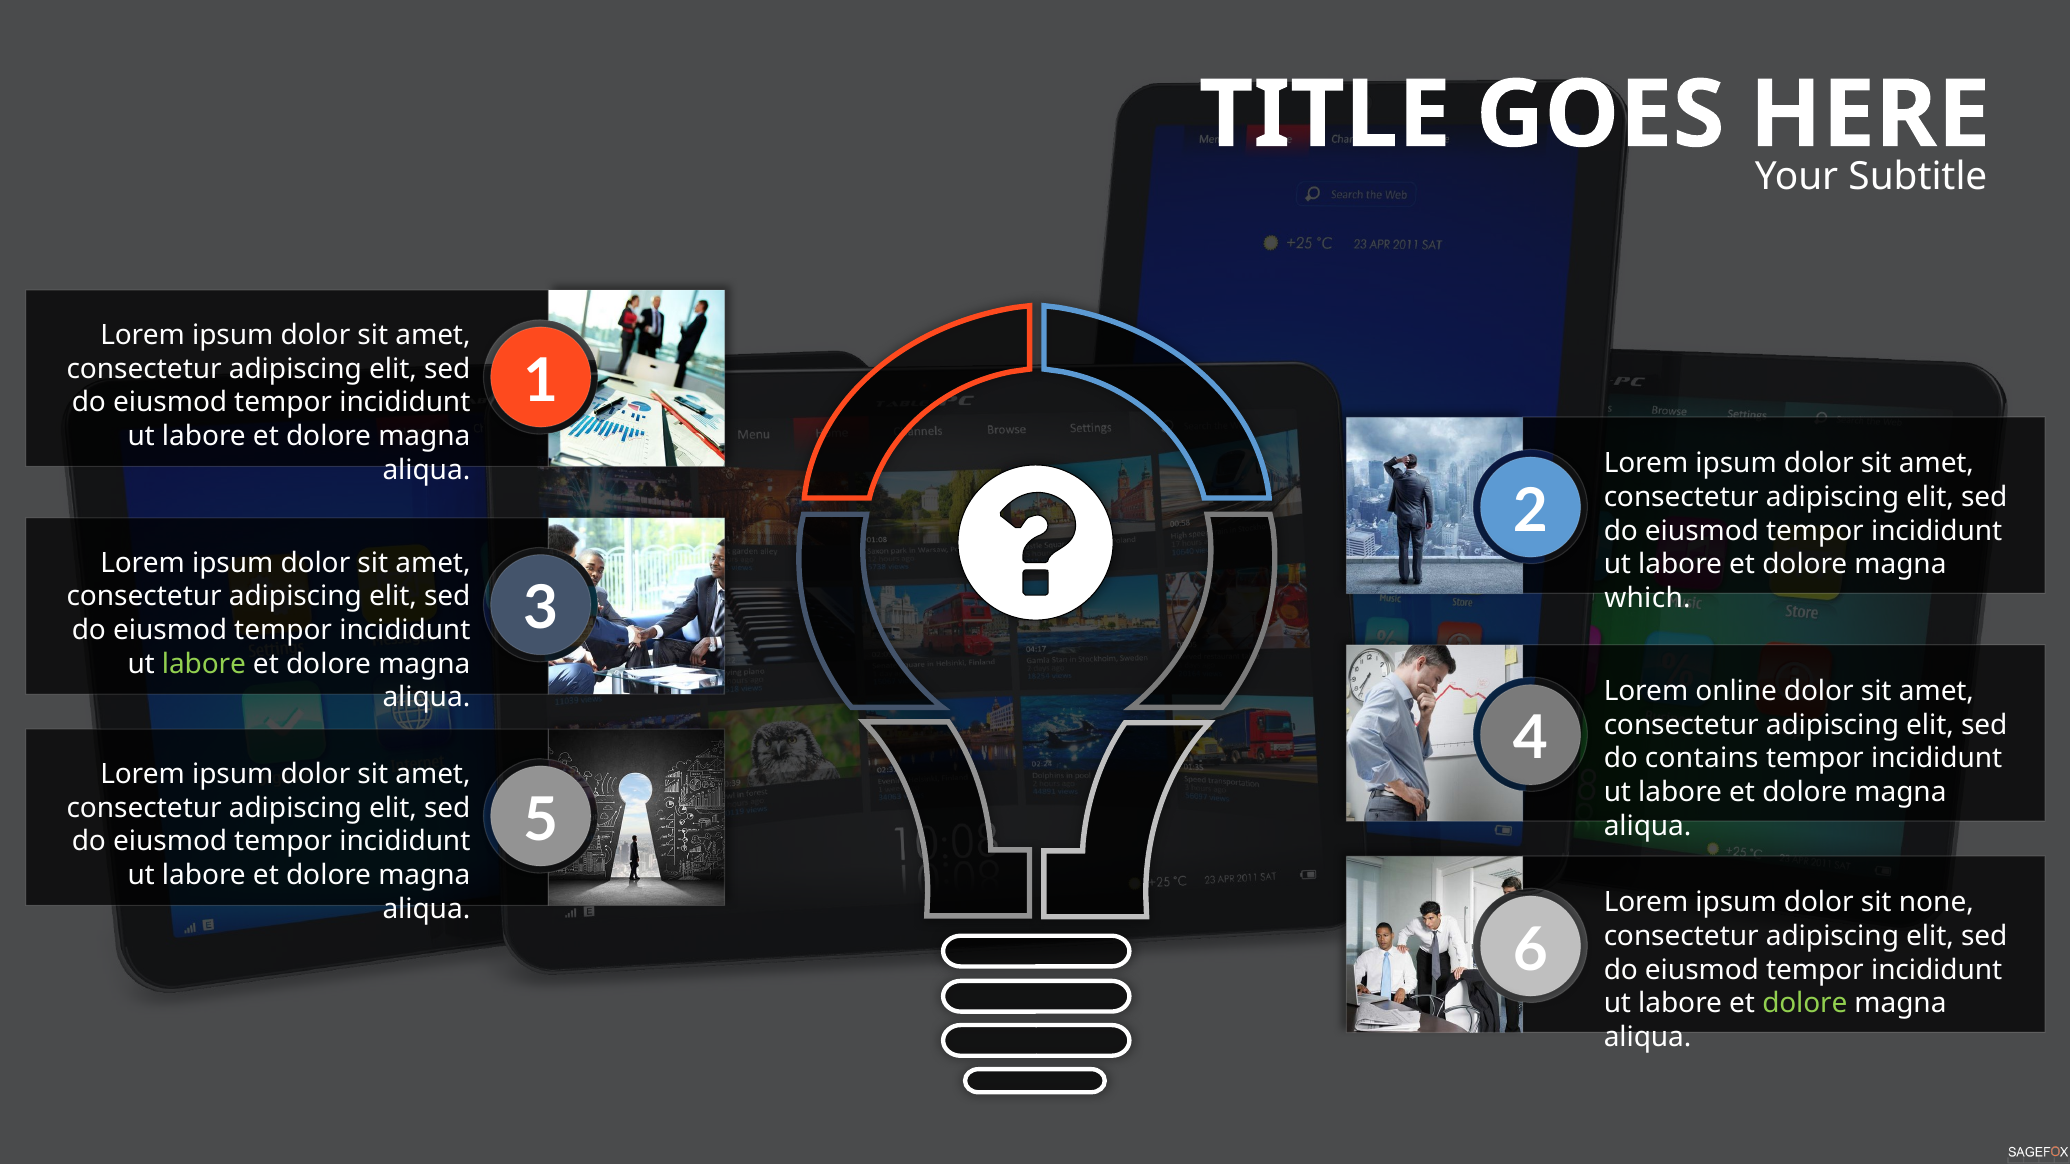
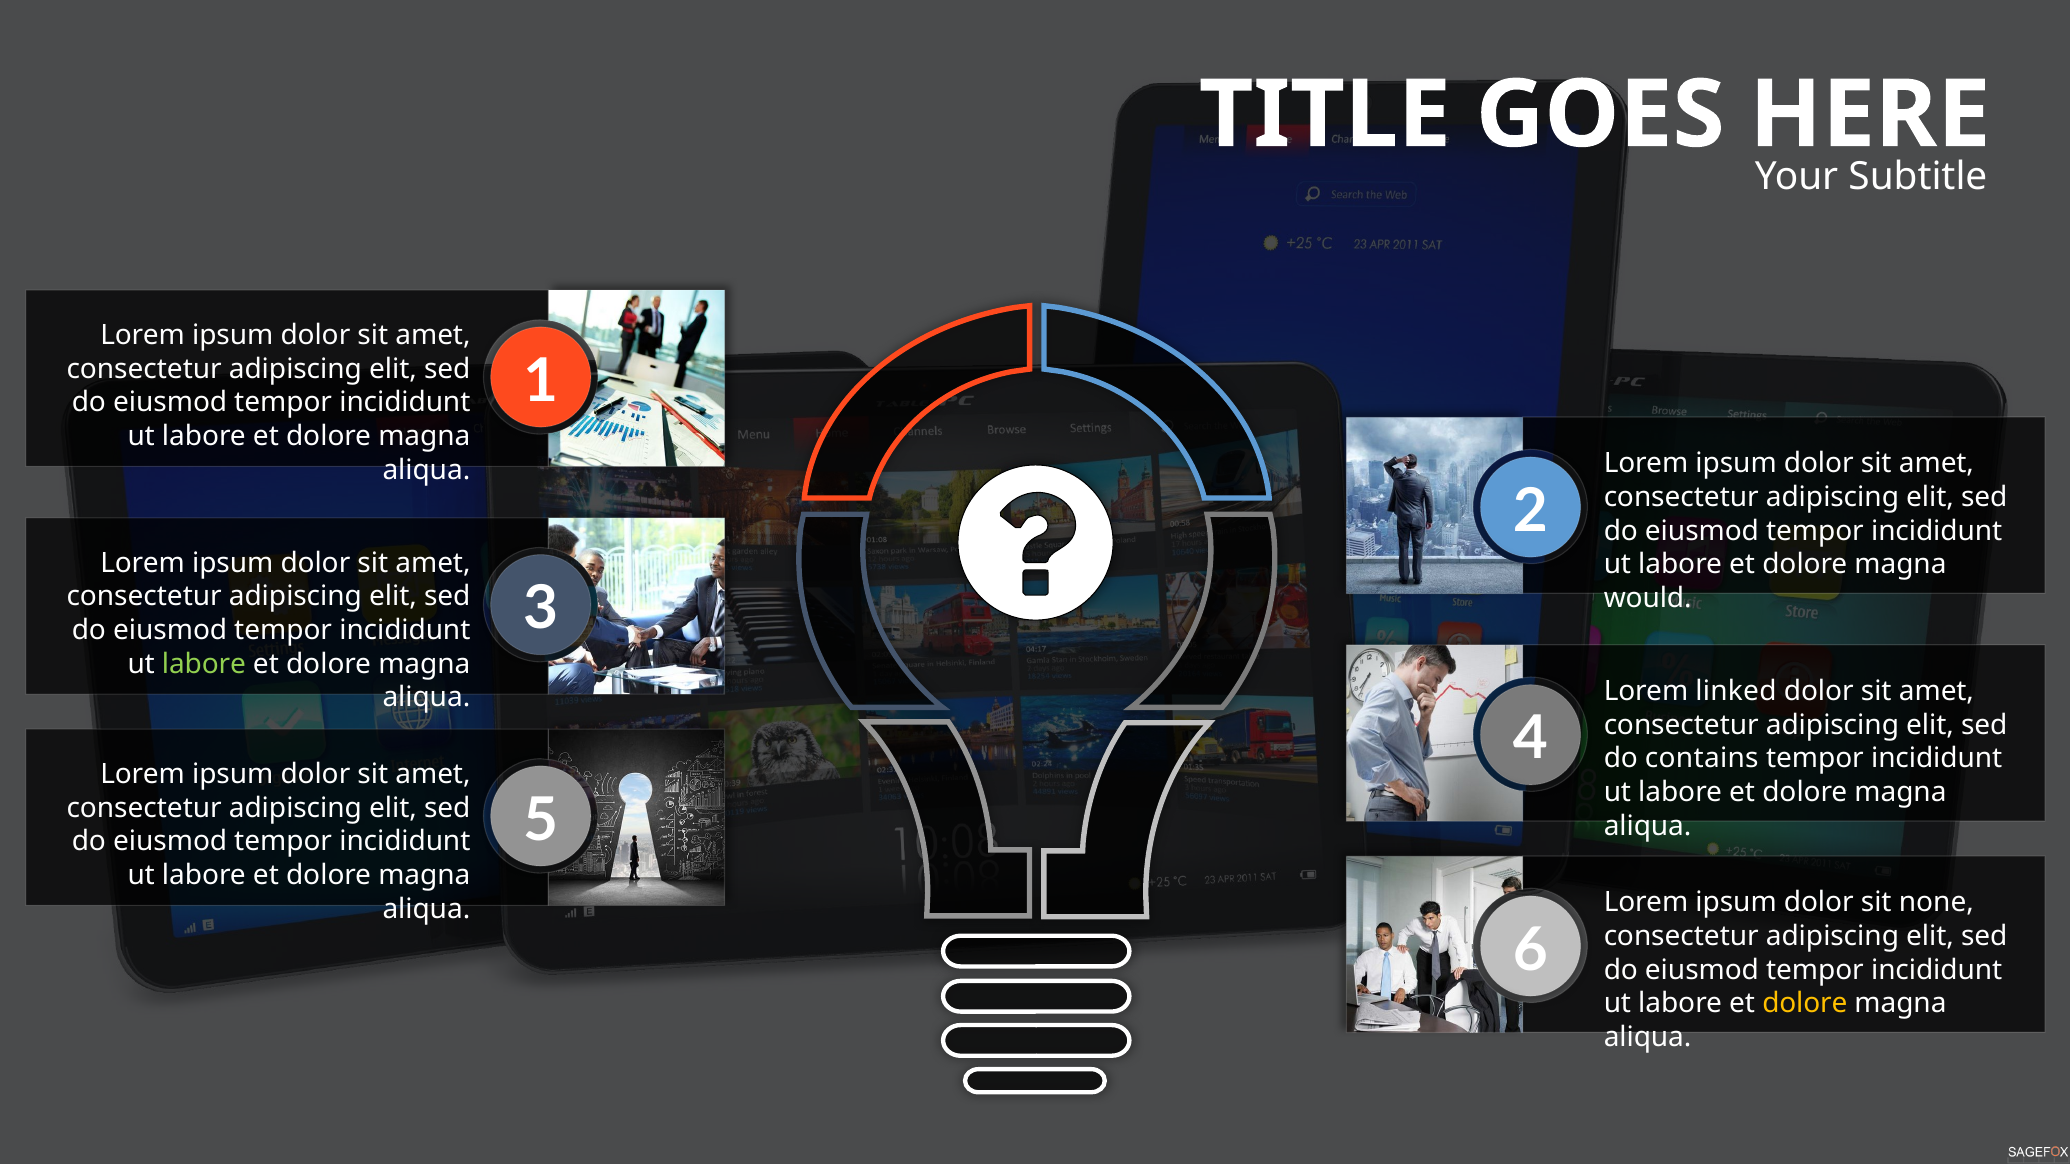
which: which -> would
online: online -> linked
dolore at (1805, 1004) colour: light green -> yellow
